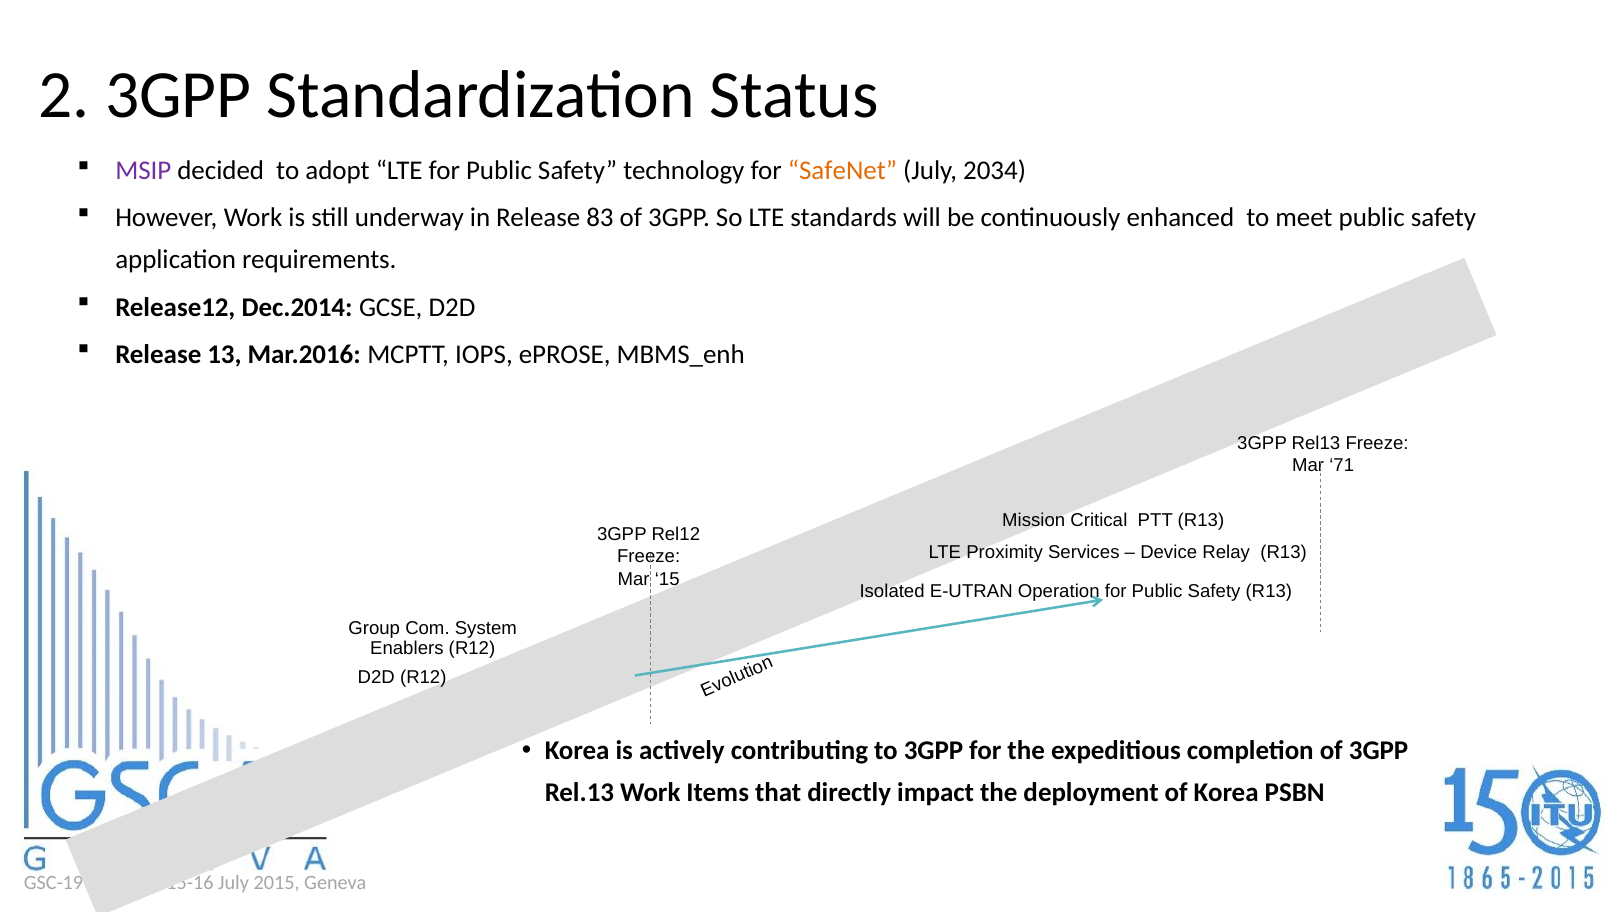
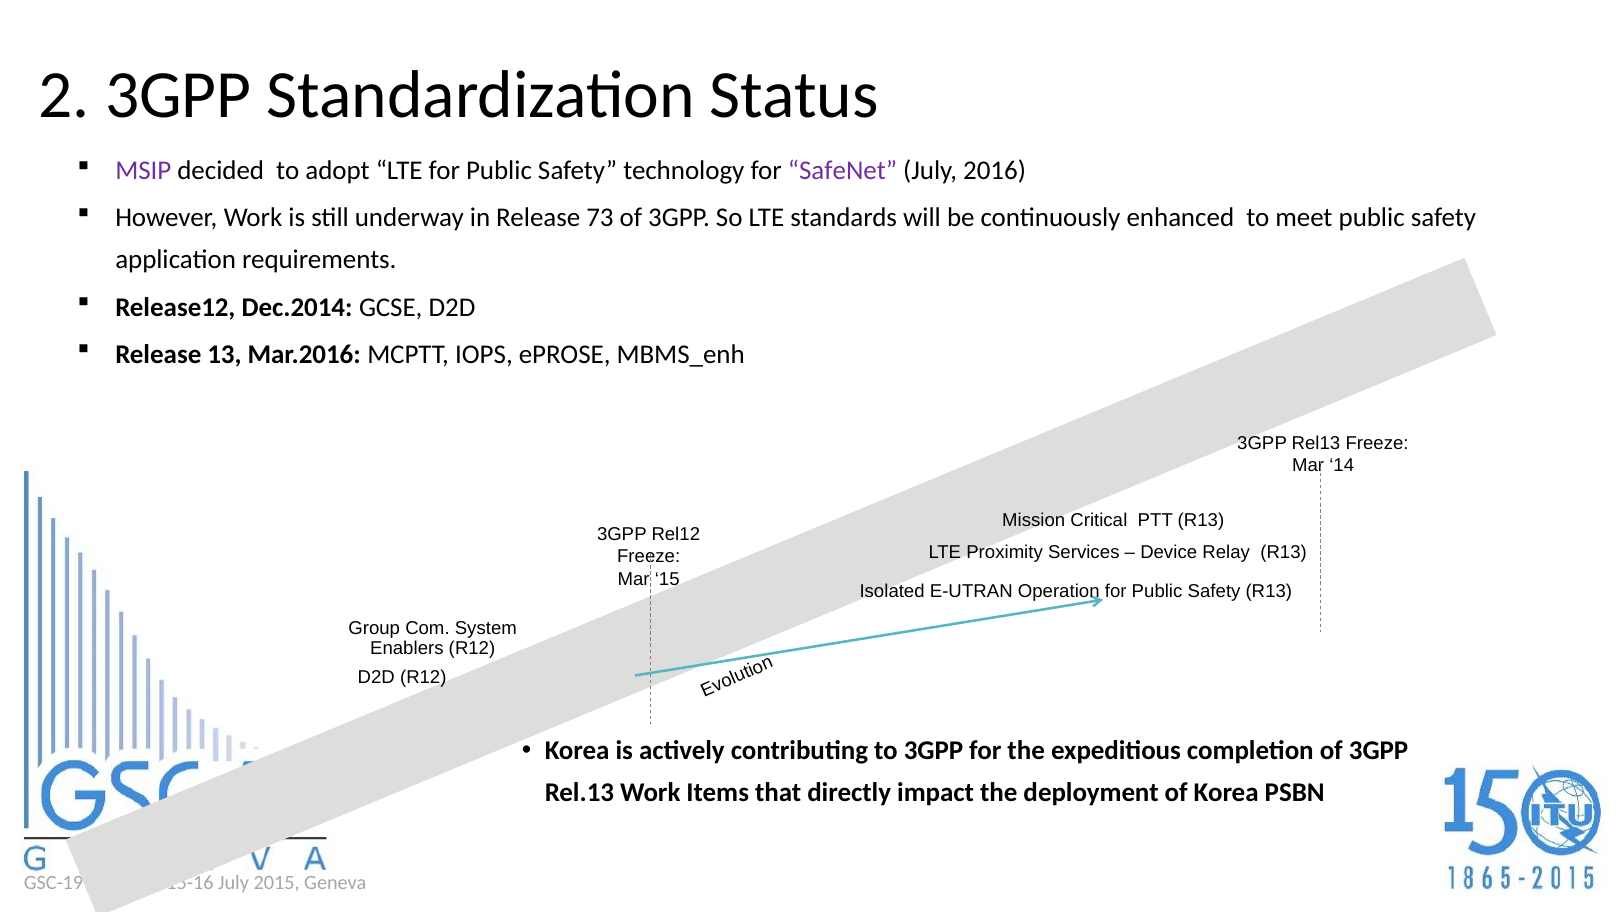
SafeNet colour: orange -> purple
2034: 2034 -> 2016
83: 83 -> 73
71: 71 -> 14
